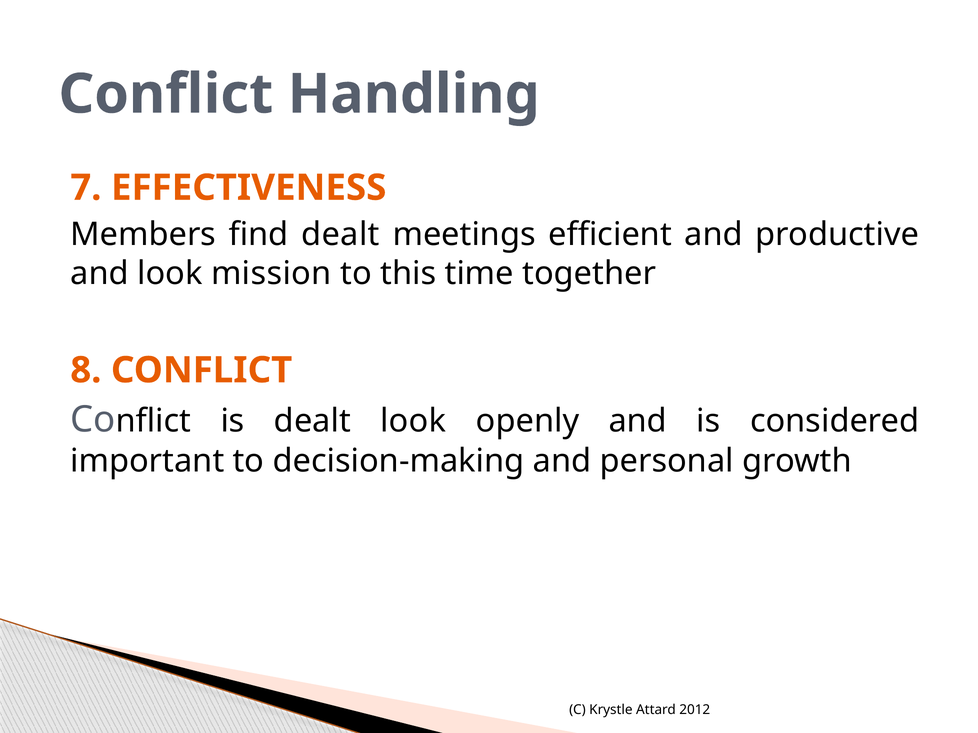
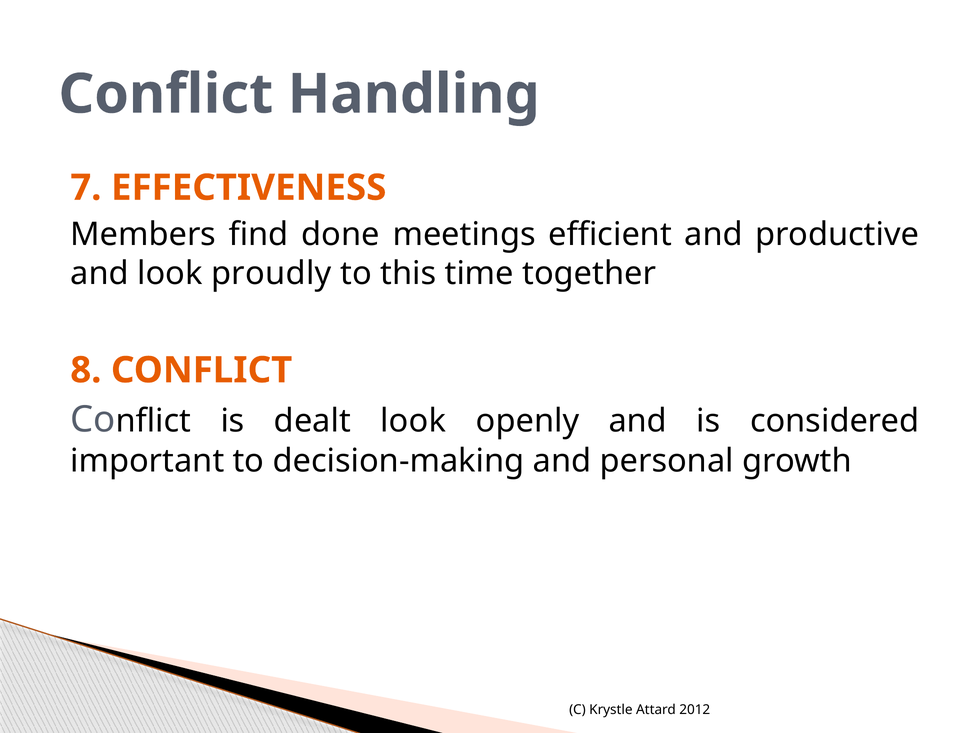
find dealt: dealt -> done
mission: mission -> proudly
